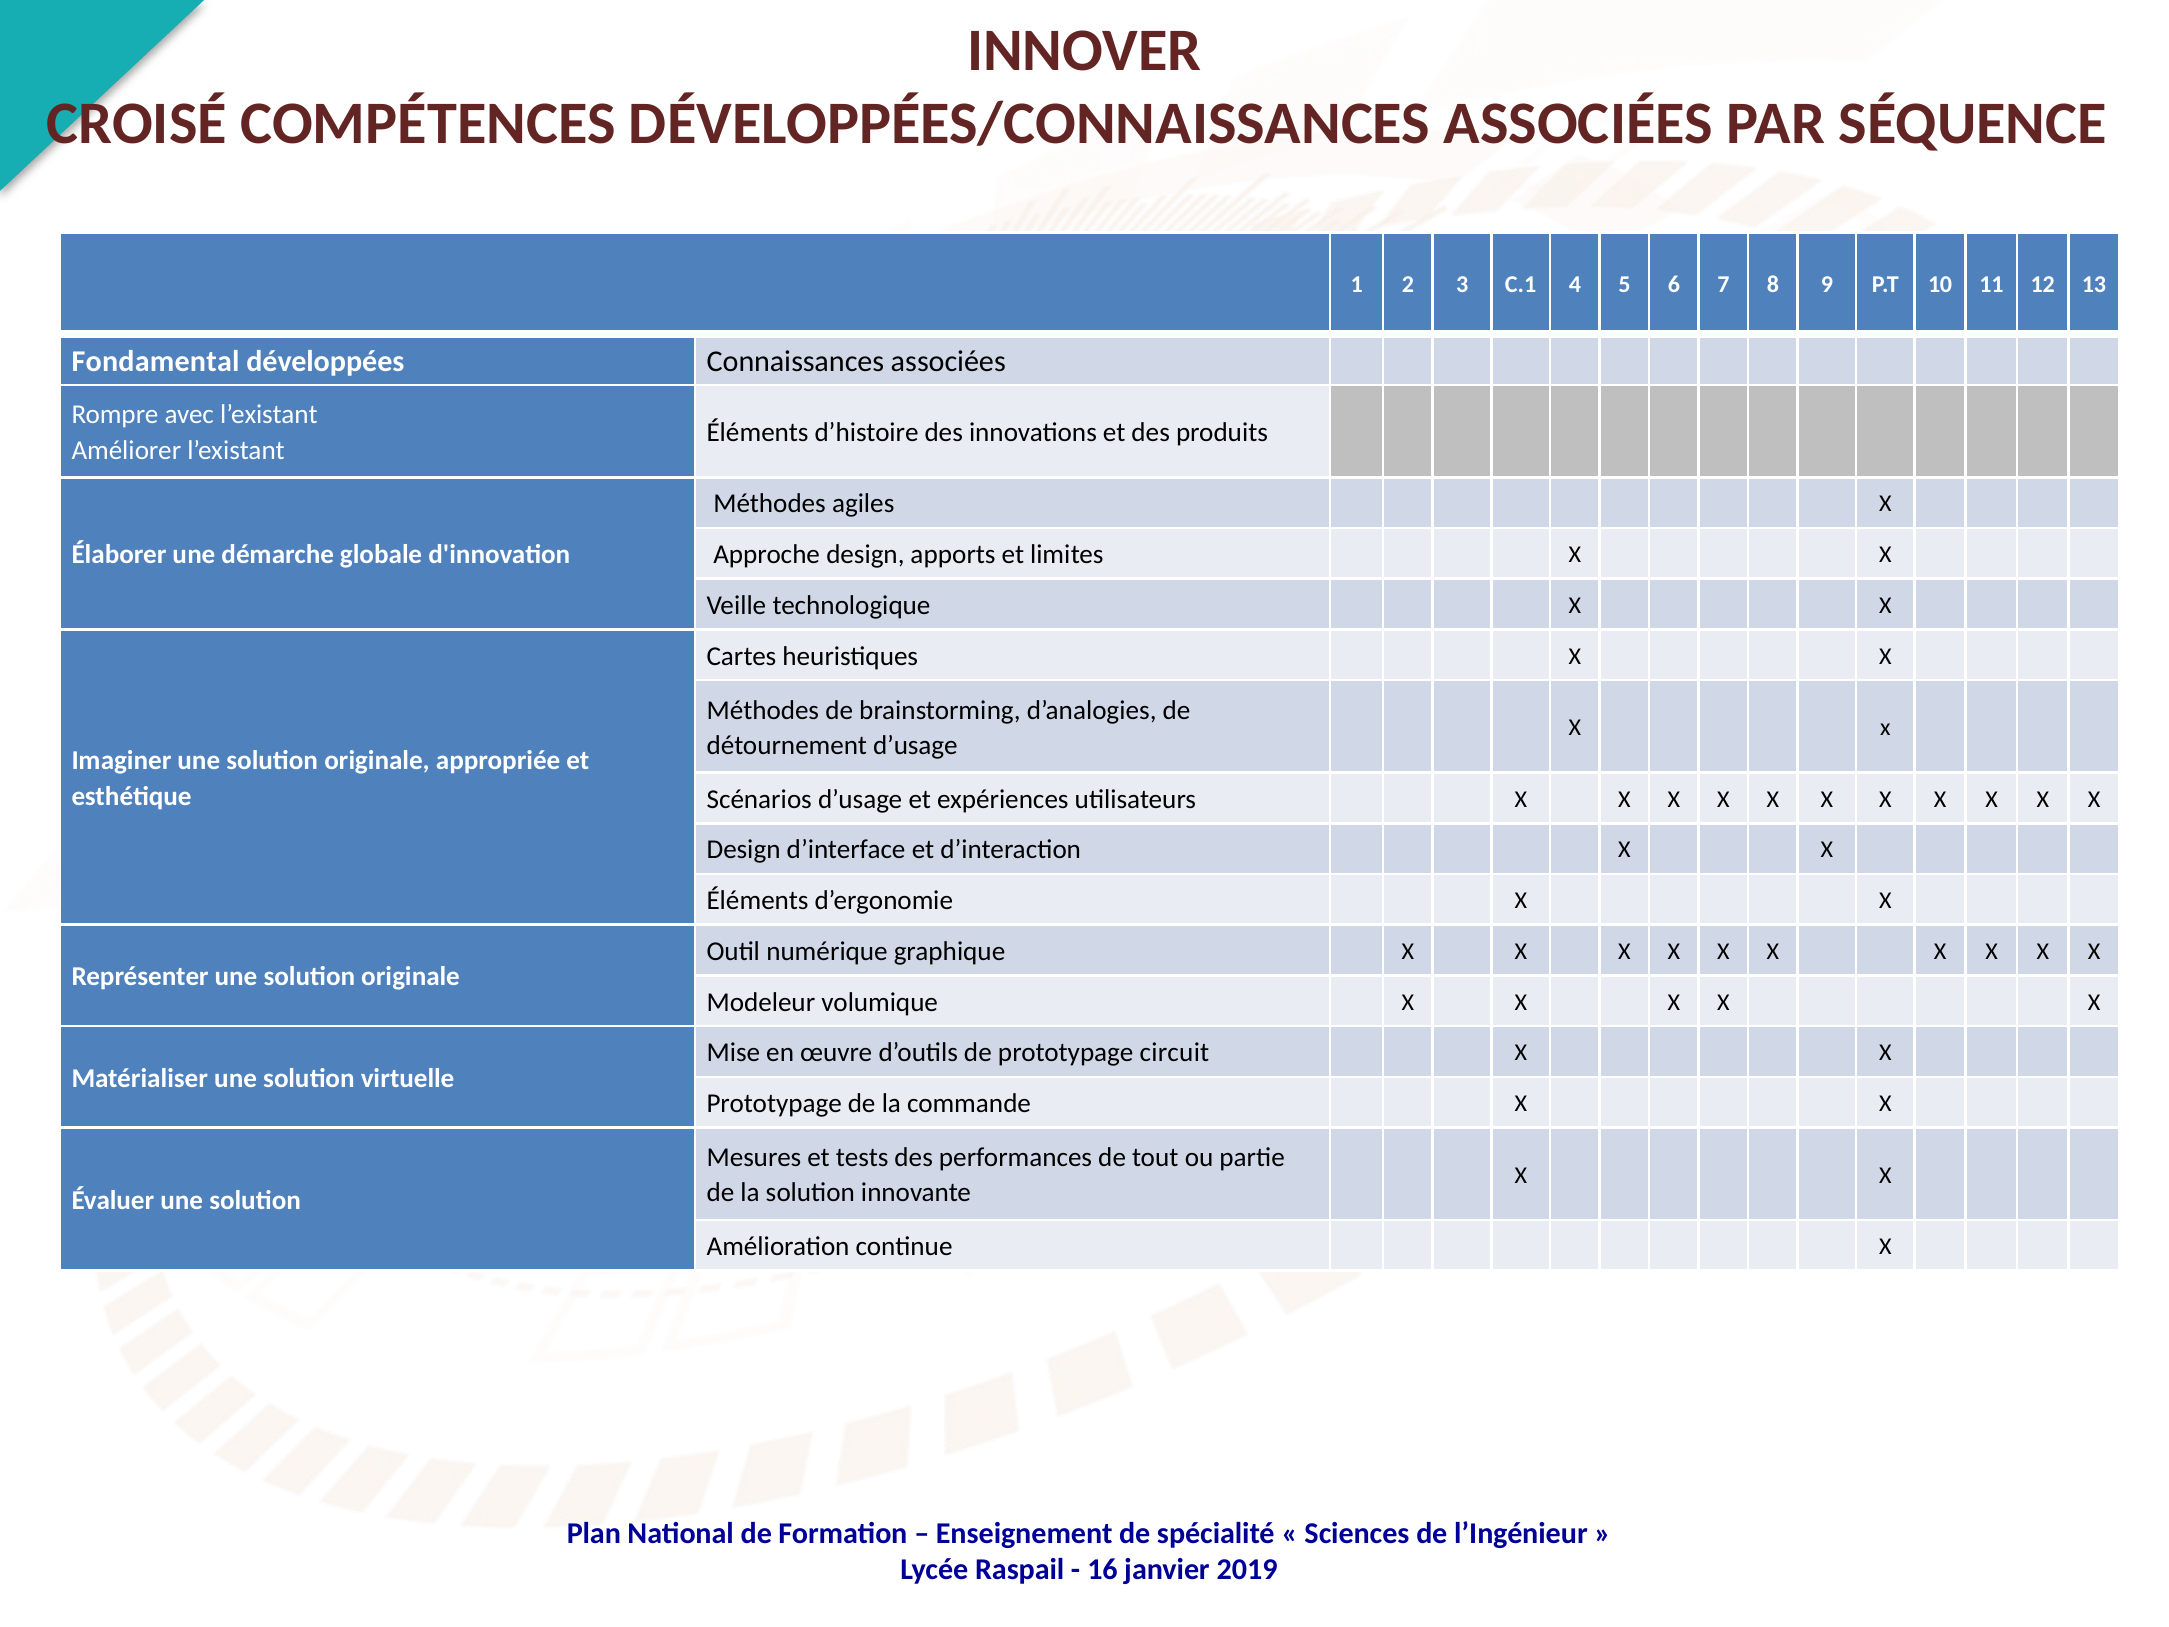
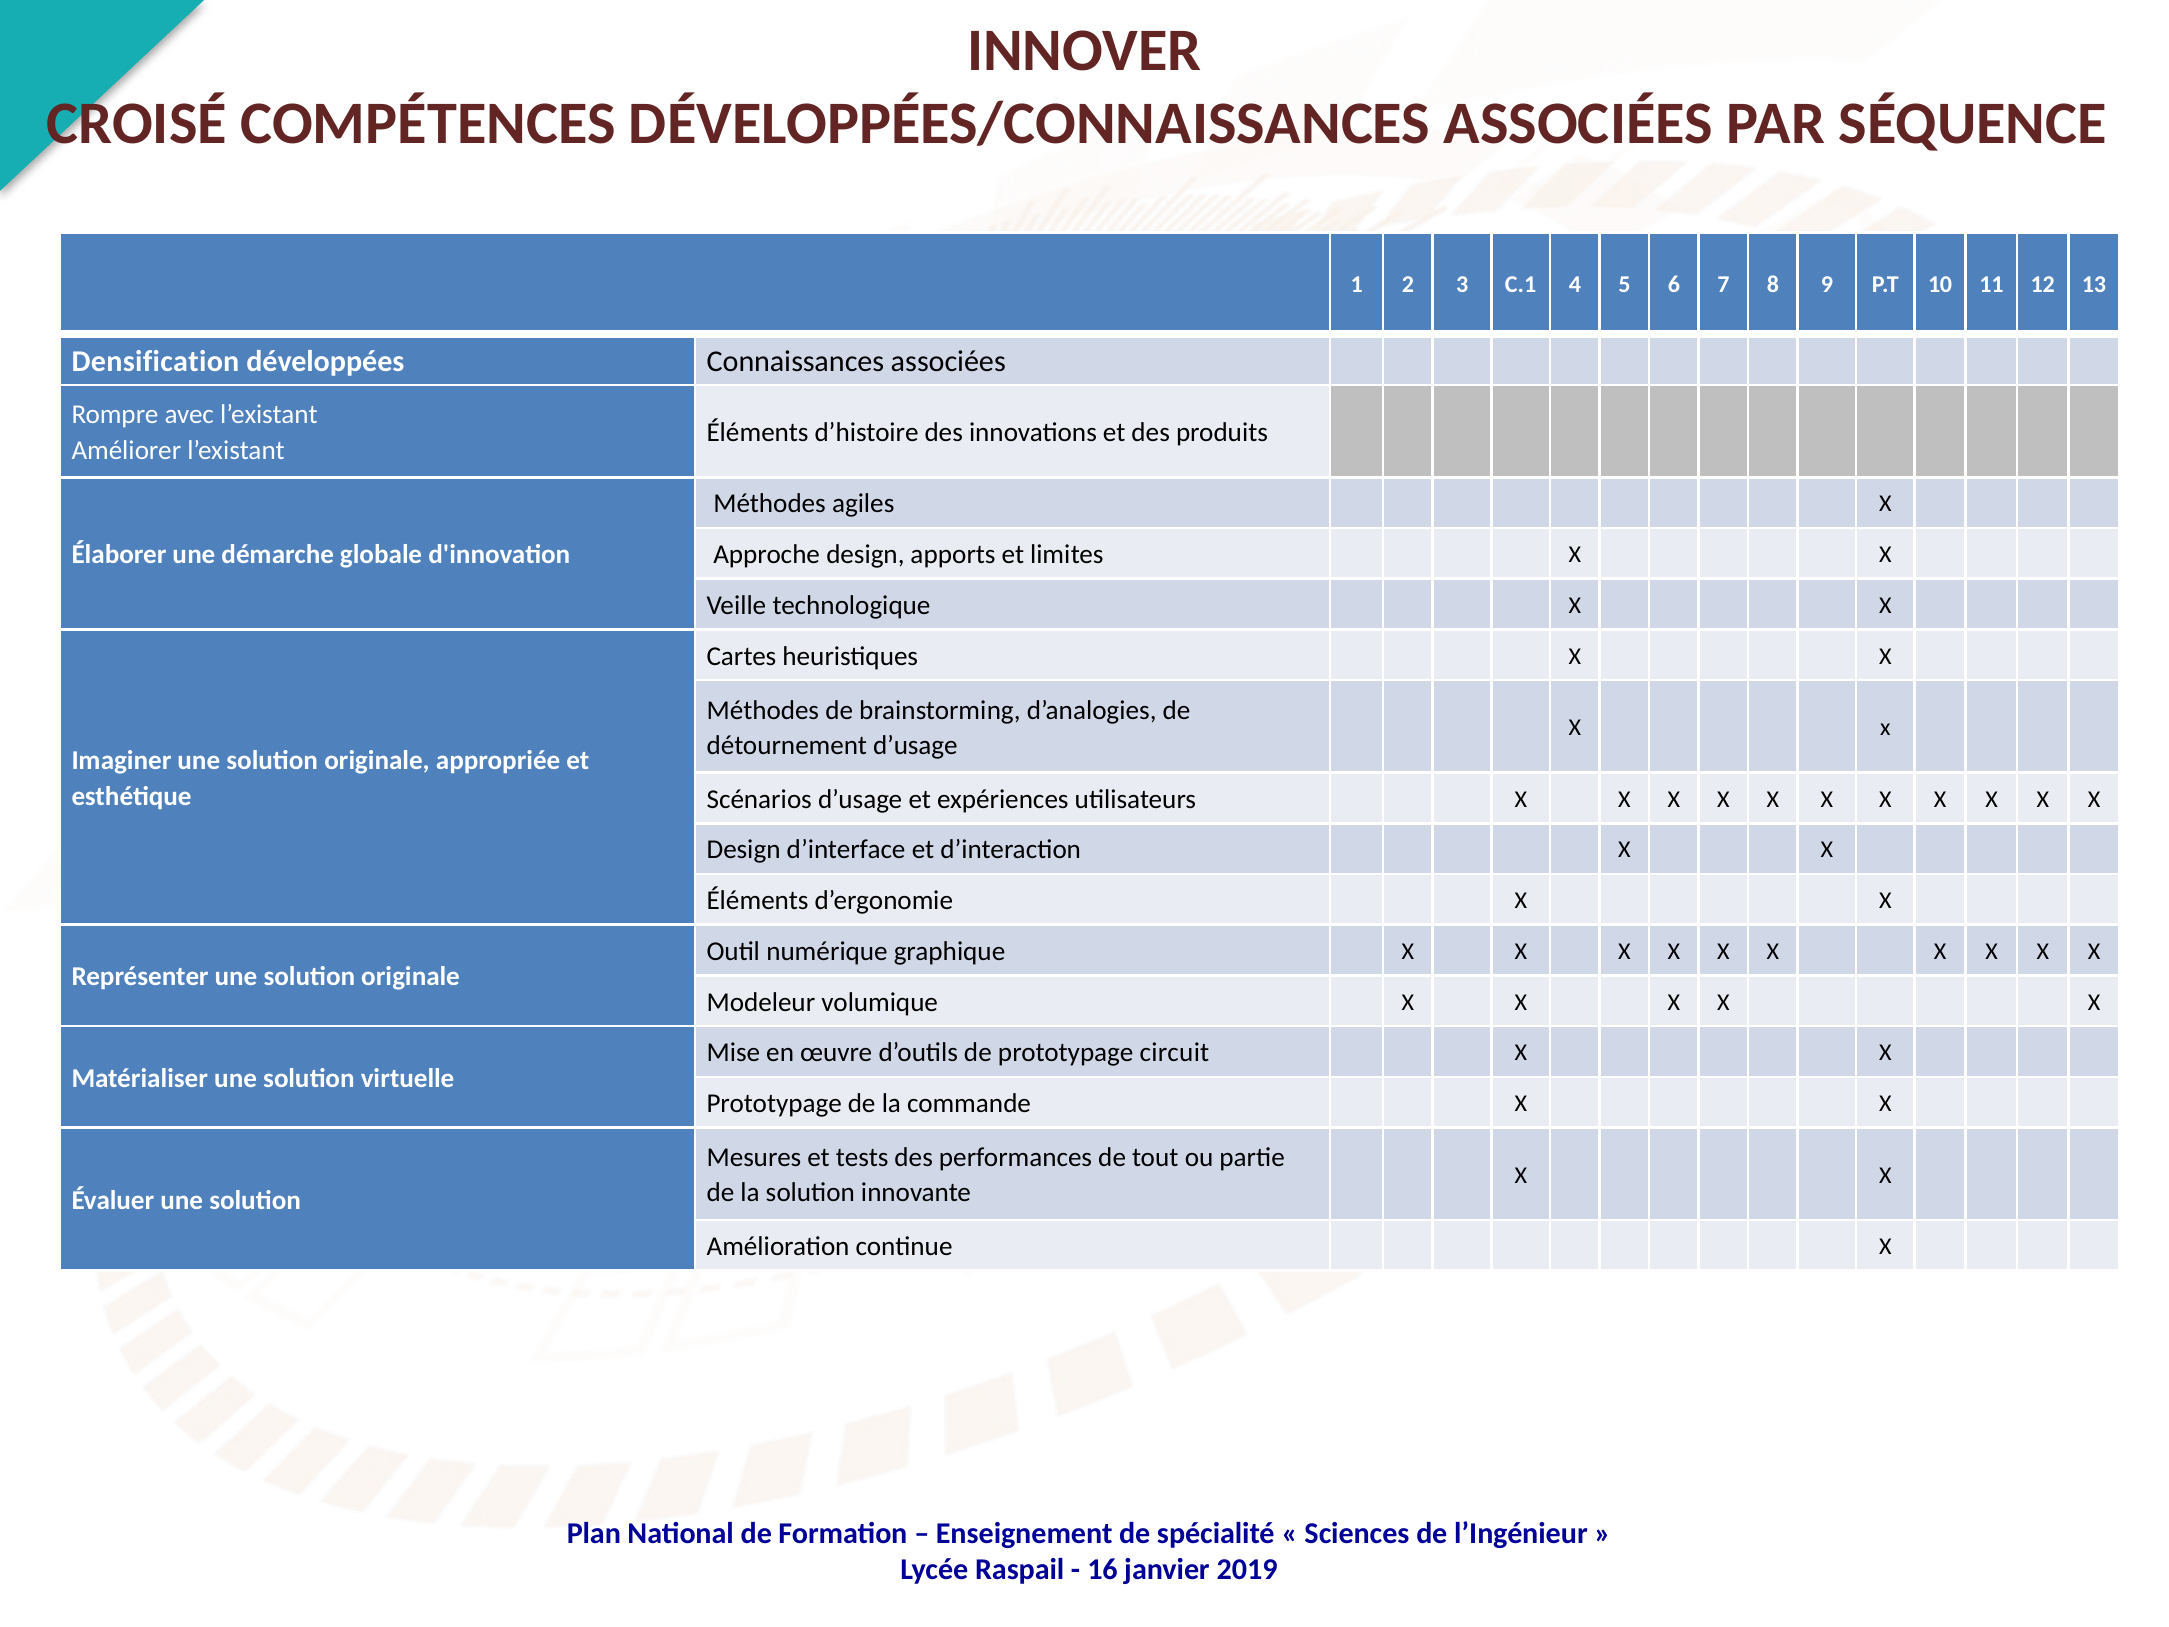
Fondamental: Fondamental -> Densification
